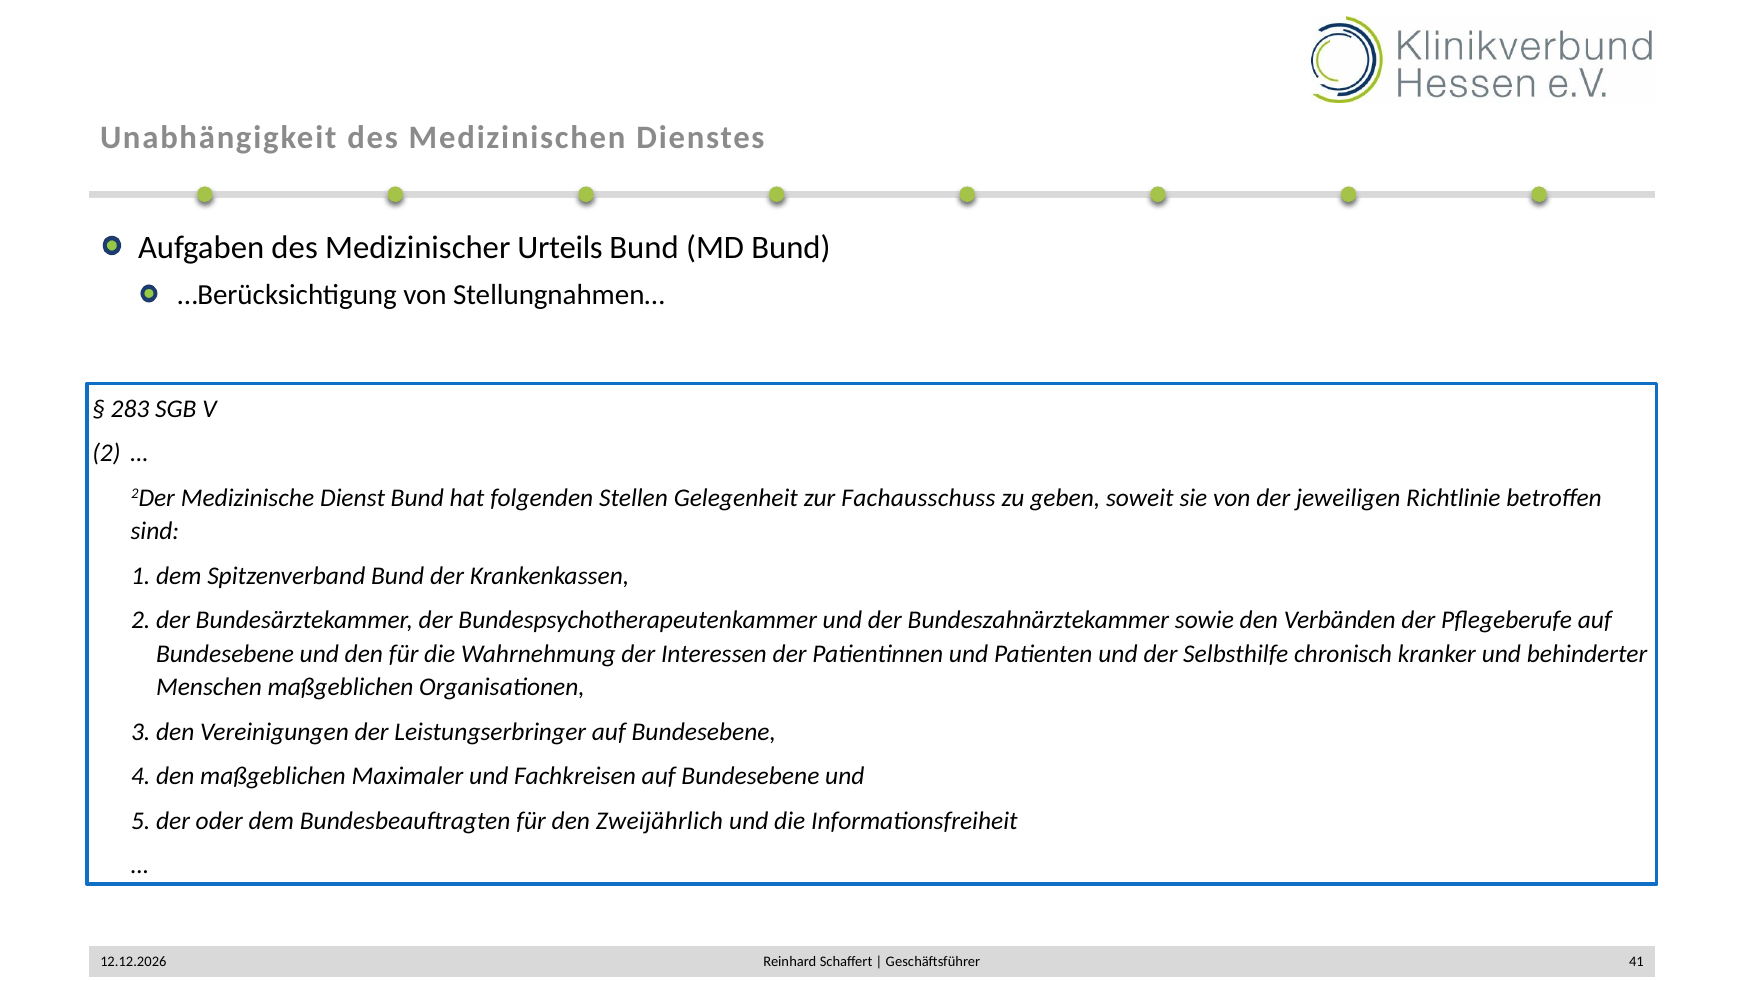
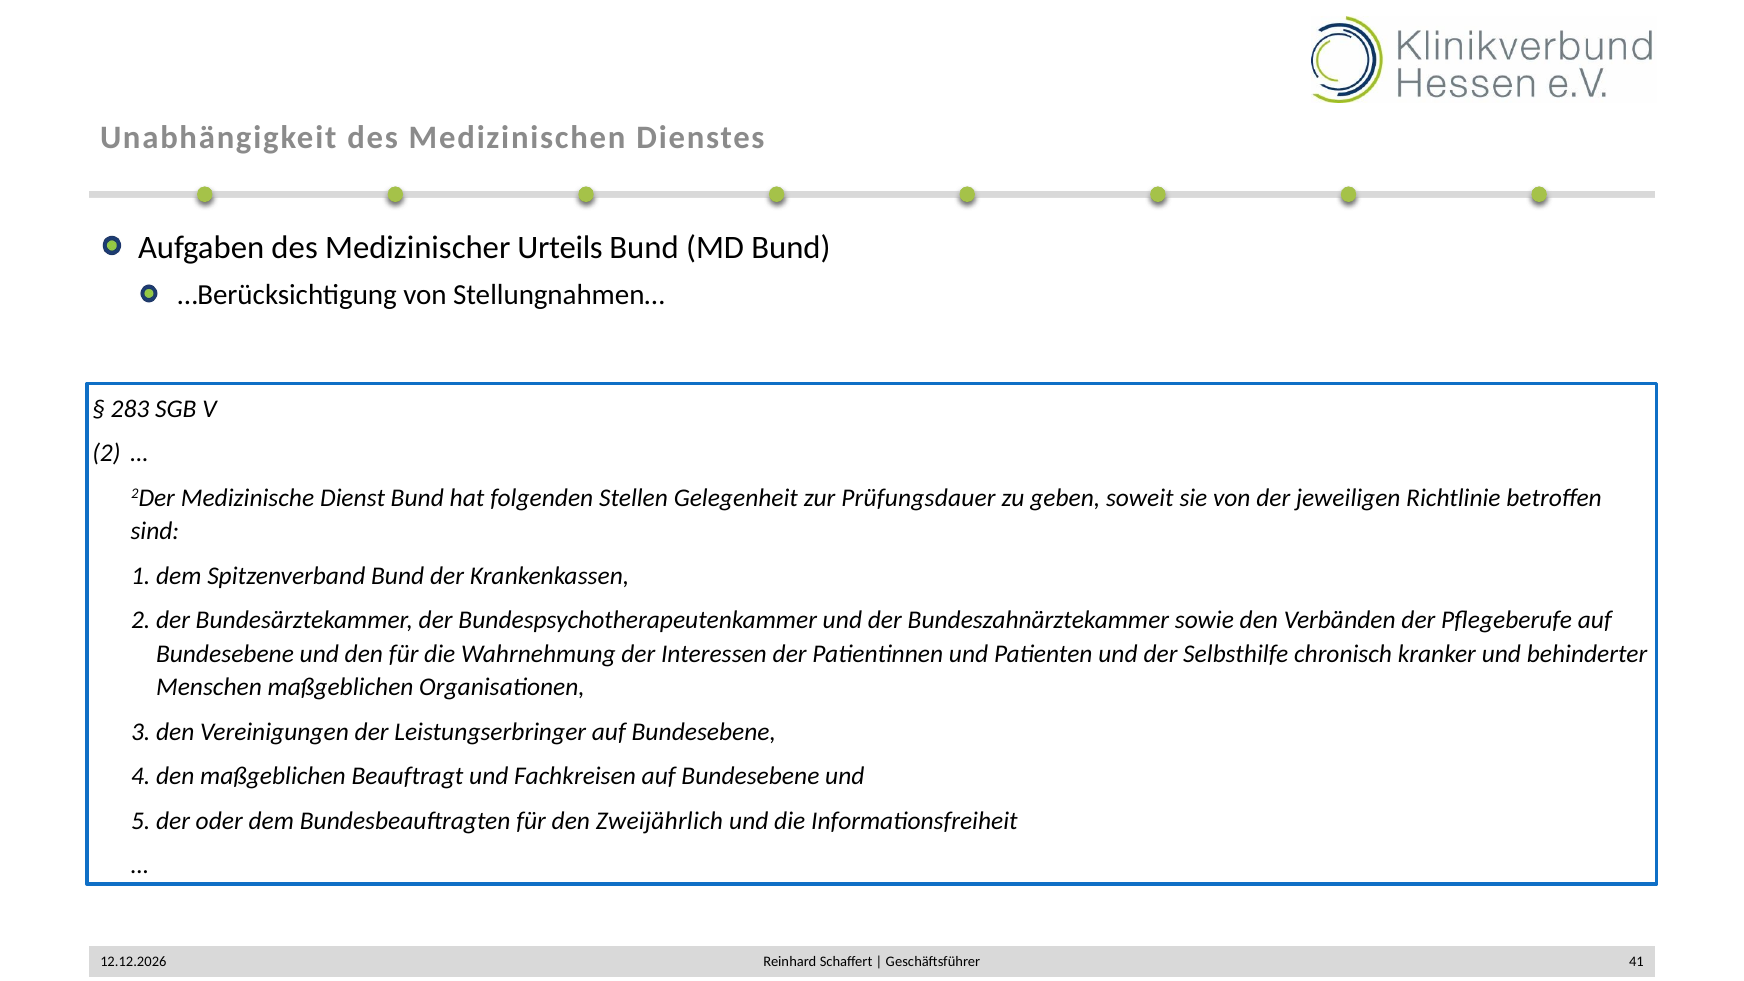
Fachausschuss: Fachausschuss -> Prüfungsdauer
Maximaler: Maximaler -> Beauftragt
